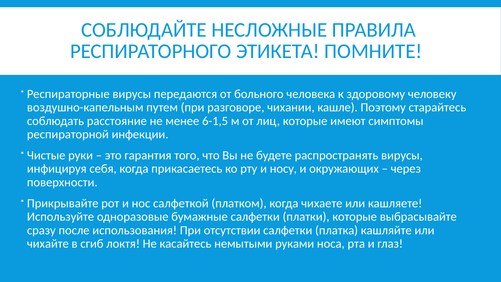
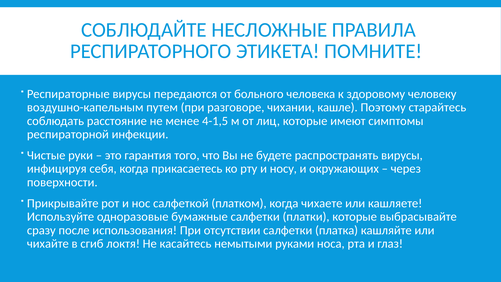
6-1,5: 6-1,5 -> 4-1,5
